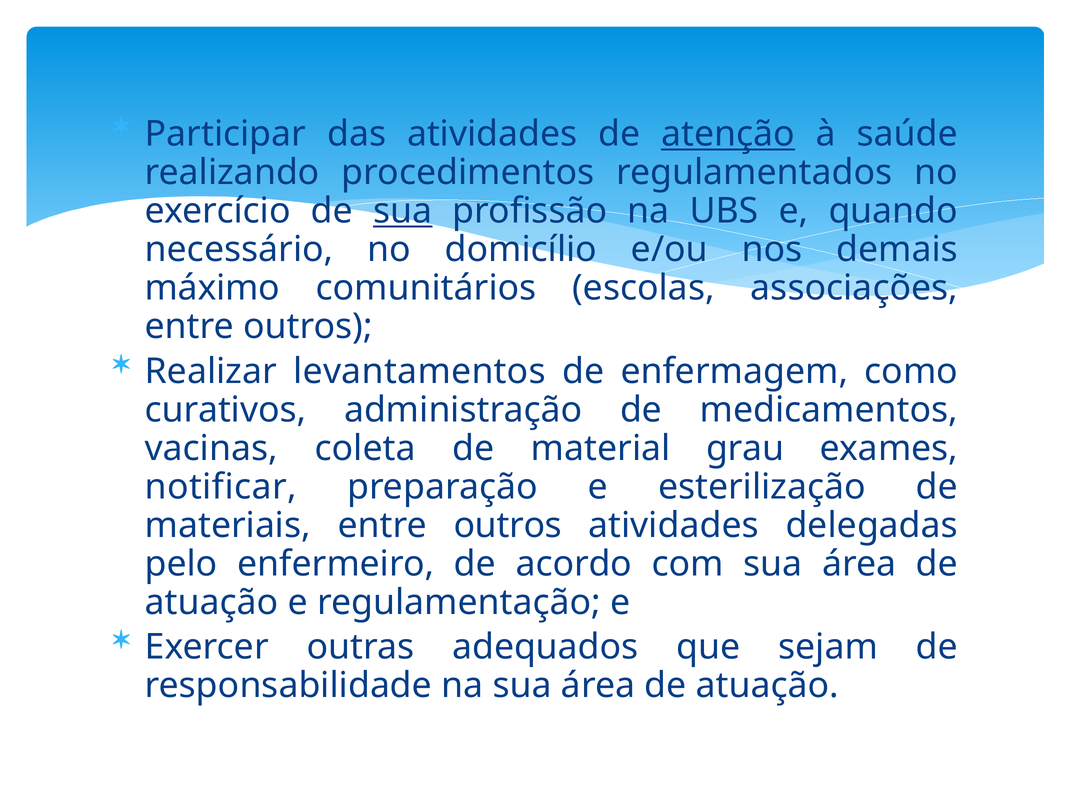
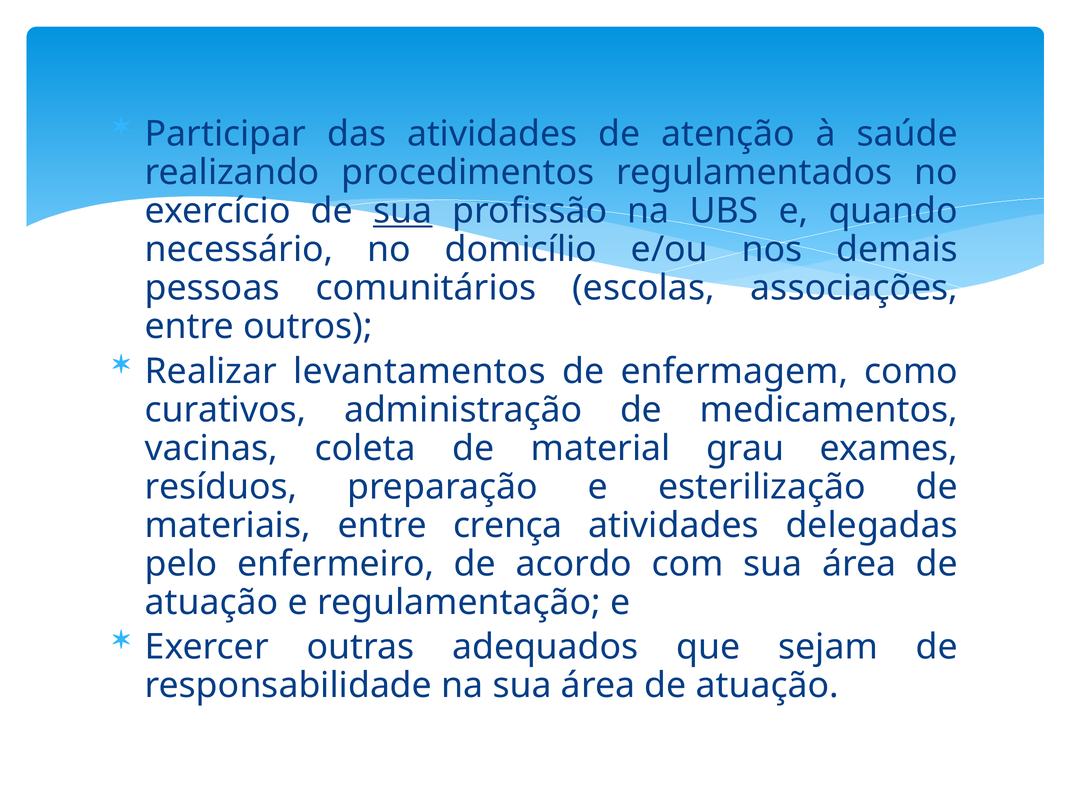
atenção underline: present -> none
máximo: máximo -> pessoas
notificar: notificar -> resíduos
materiais entre outros: outros -> crença
